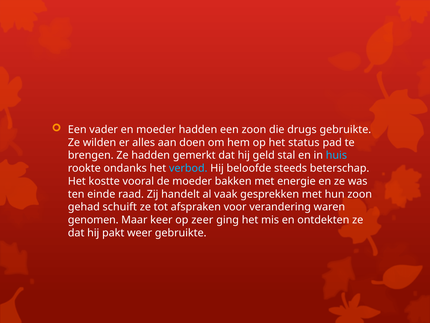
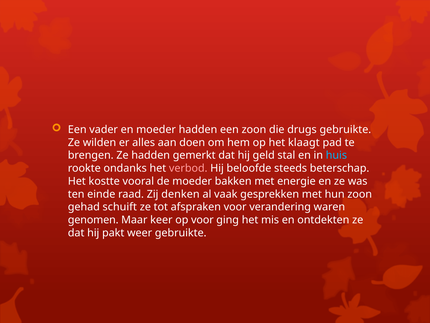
status: status -> klaagt
verbod colour: light blue -> pink
handelt: handelt -> denken
op zeer: zeer -> voor
